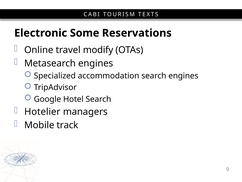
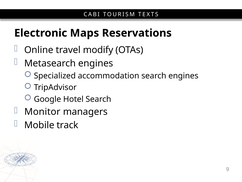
Some: Some -> Maps
Hotelier: Hotelier -> Monitor
